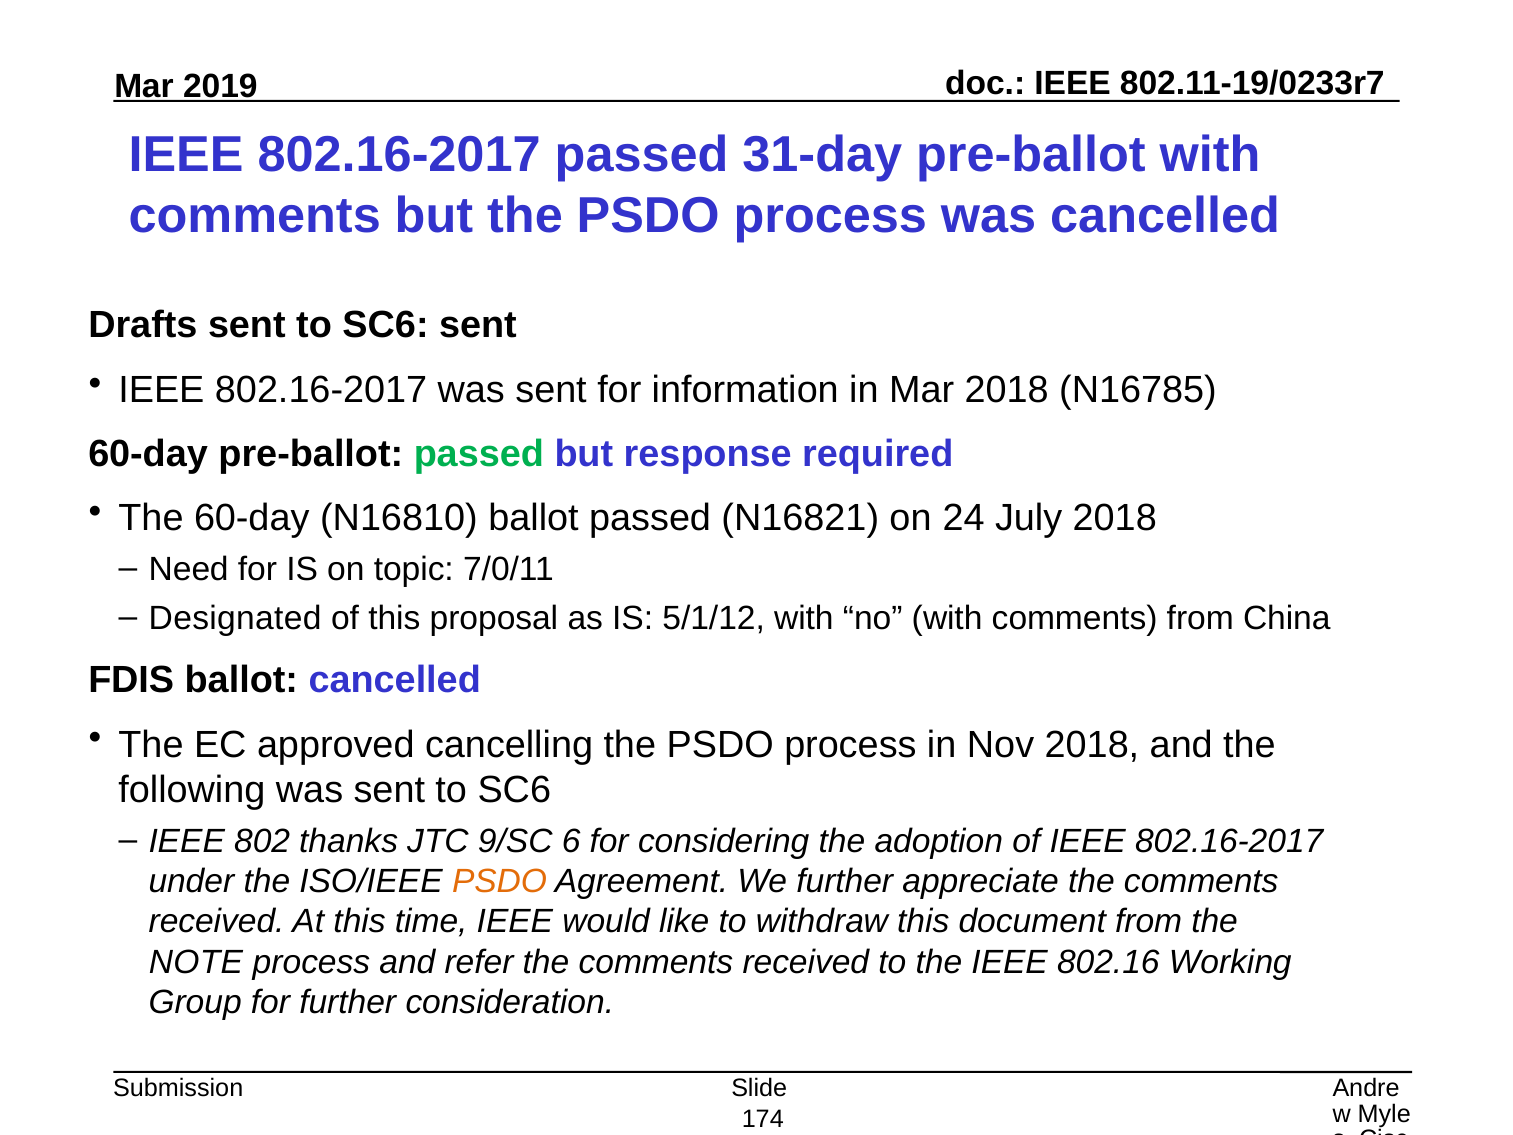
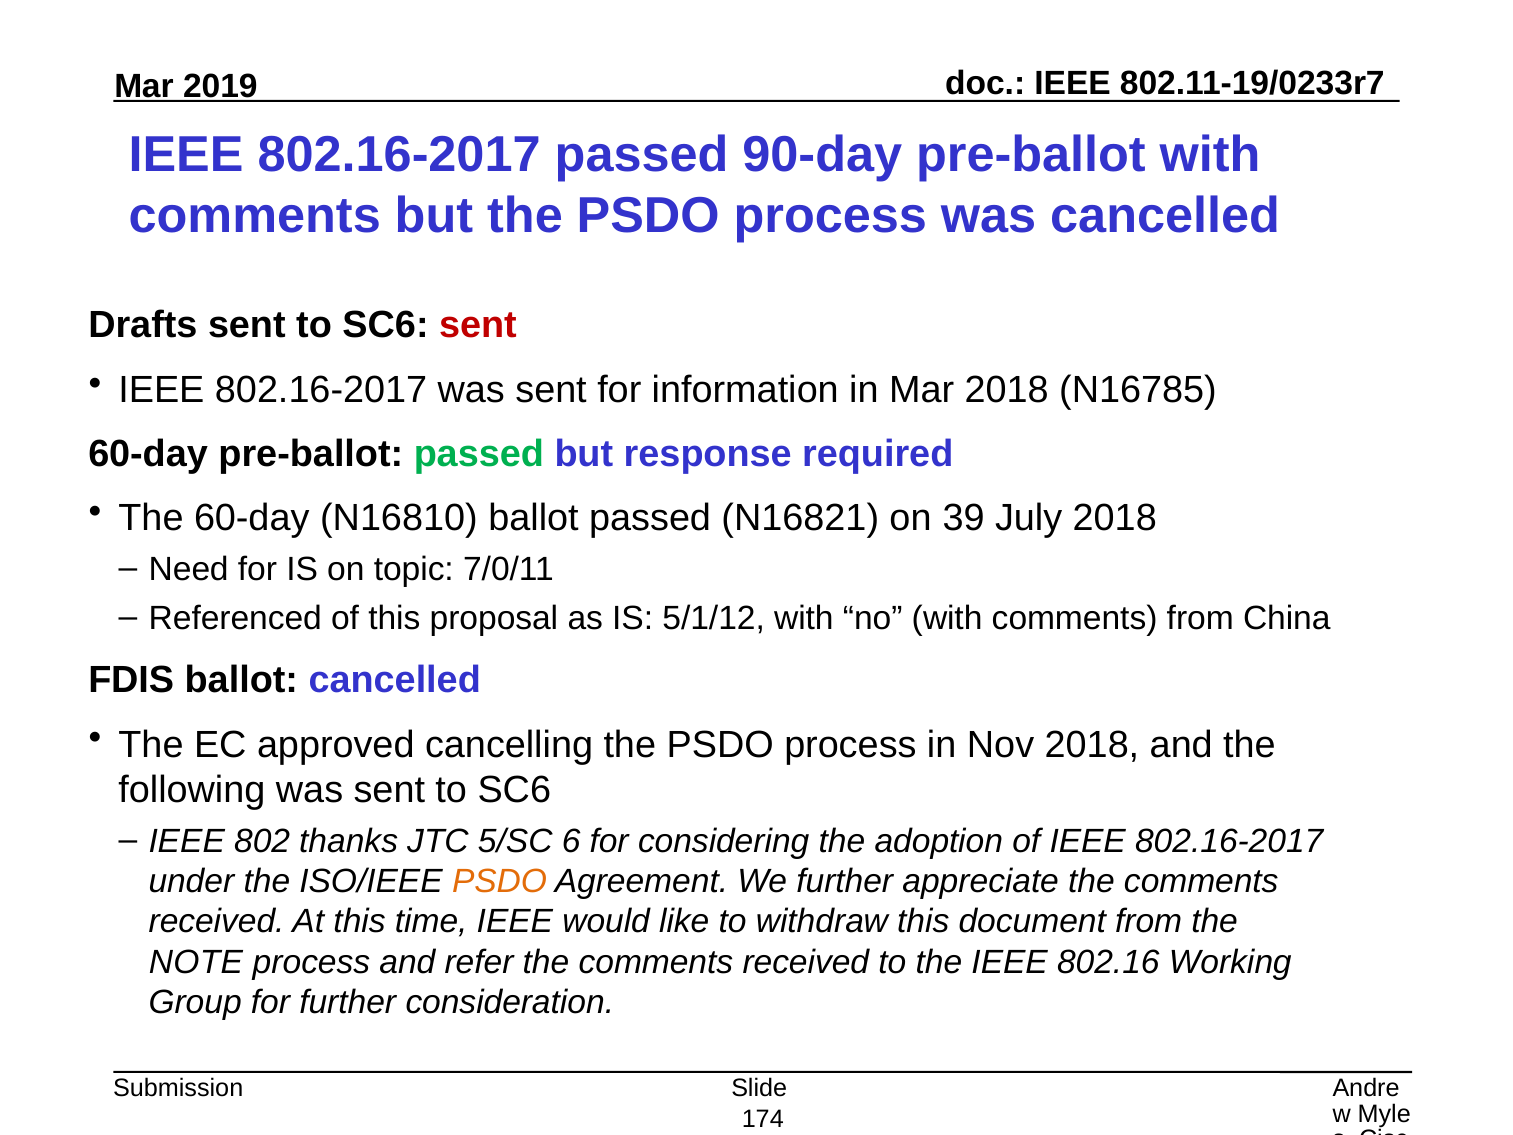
31-day: 31-day -> 90-day
sent at (478, 325) colour: black -> red
24: 24 -> 39
Designated: Designated -> Referenced
9/SC: 9/SC -> 5/SC
